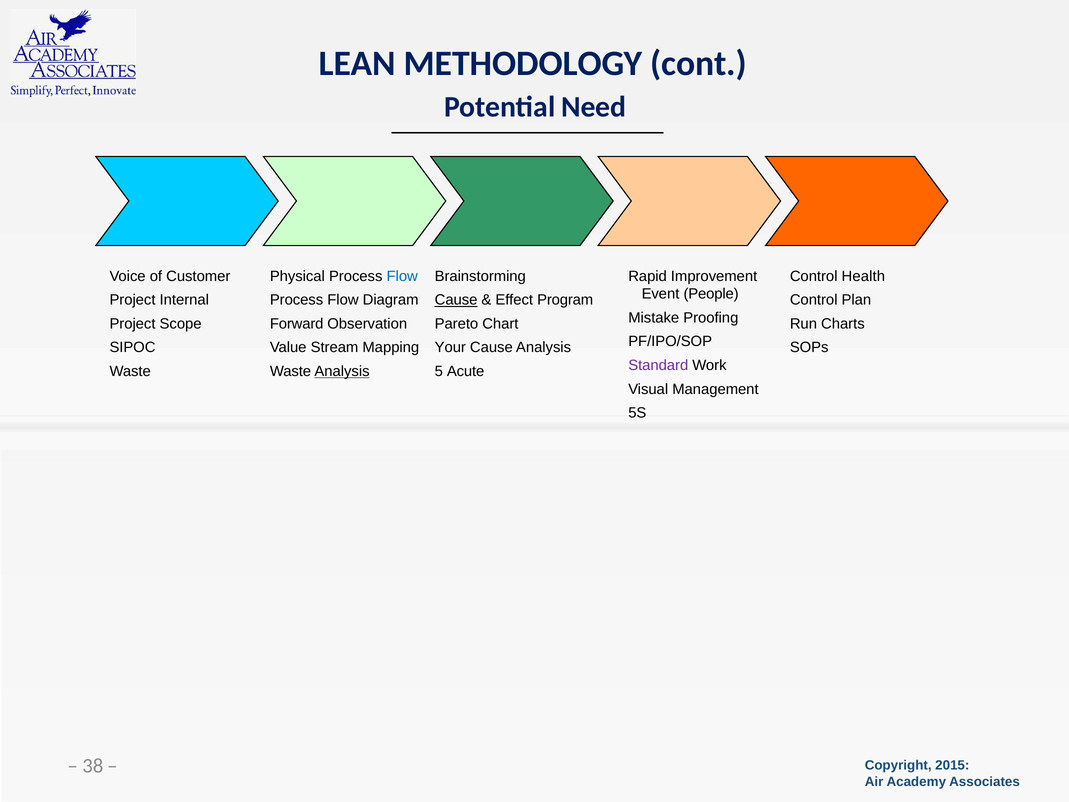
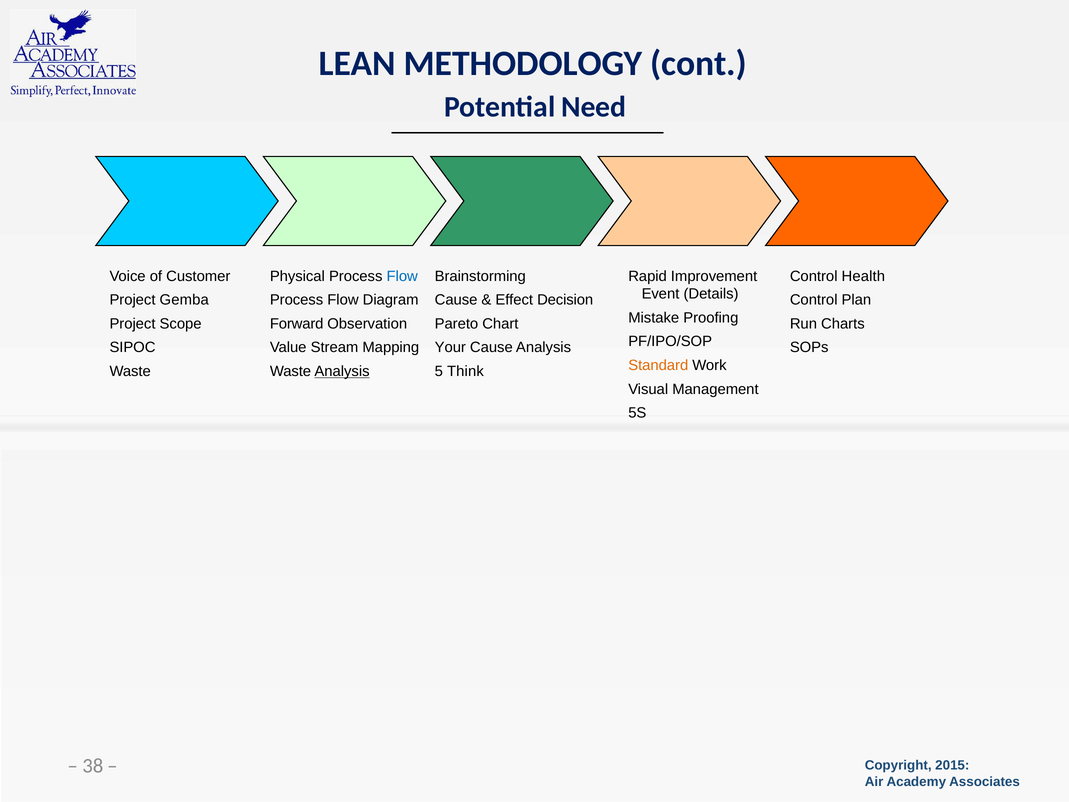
People: People -> Details
Internal: Internal -> Gemba
Cause at (456, 300) underline: present -> none
Program: Program -> Decision
Standard colour: purple -> orange
Acute: Acute -> Think
